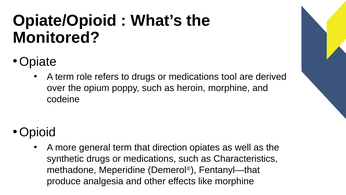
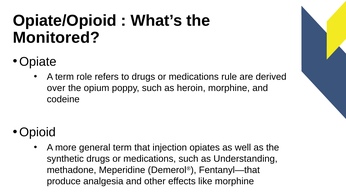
tool: tool -> rule
direction: direction -> injection
Characteristics: Characteristics -> Understanding
